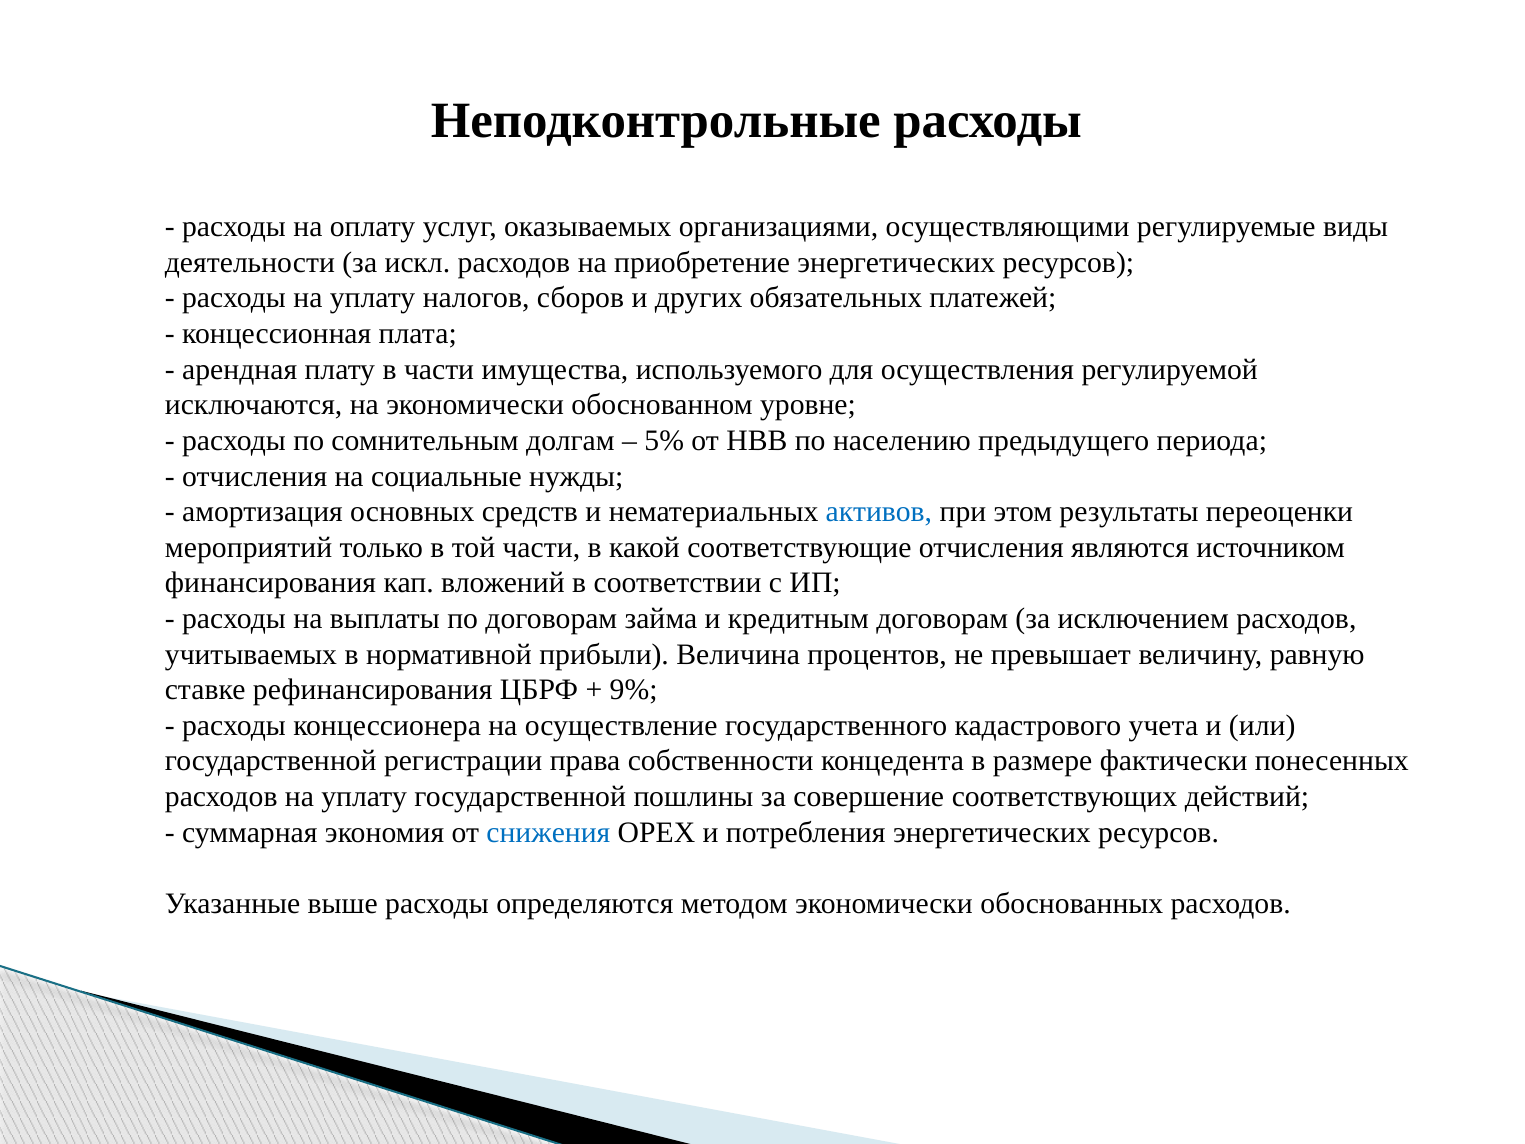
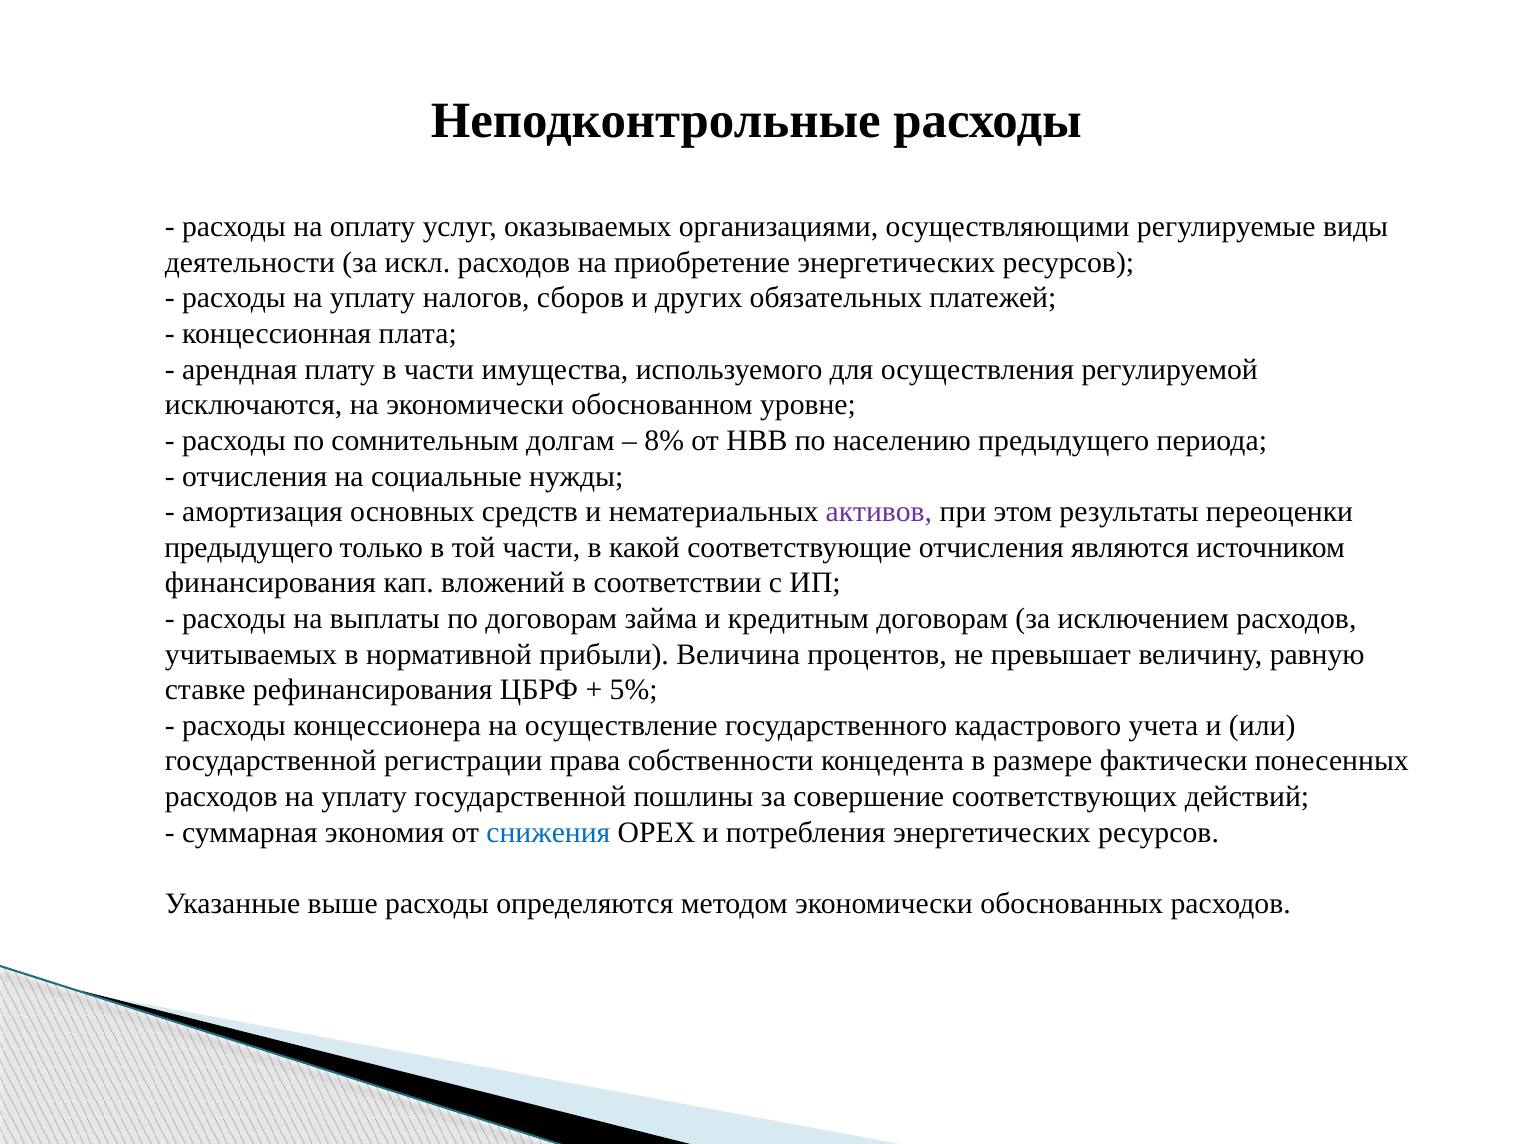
5%: 5% -> 8%
активов colour: blue -> purple
мероприятий at (249, 547): мероприятий -> предыдущего
9%: 9% -> 5%
